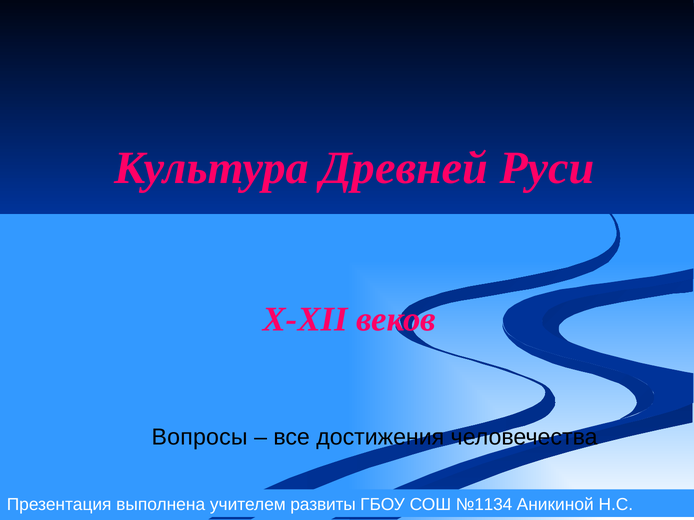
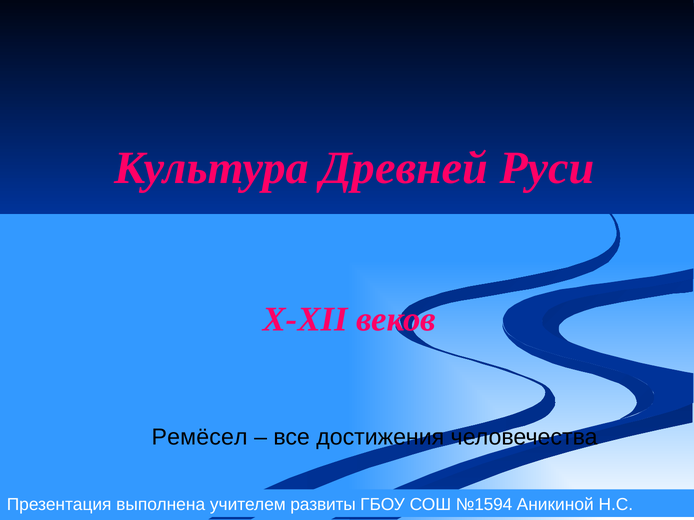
Вопросы: Вопросы -> Ремёсел
№1134: №1134 -> №1594
